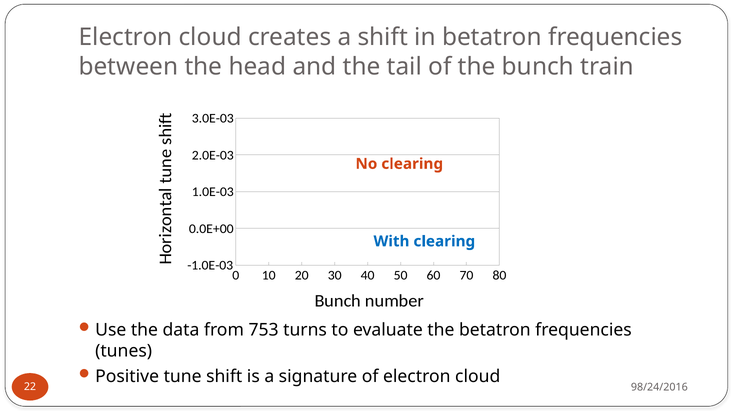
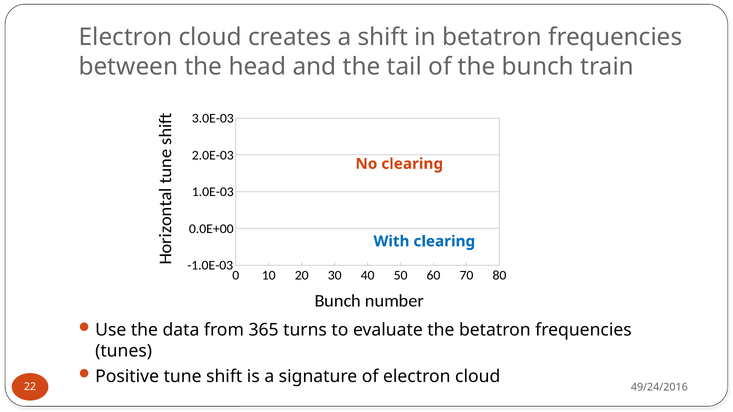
753: 753 -> 365
98/24/2016: 98/24/2016 -> 49/24/2016
